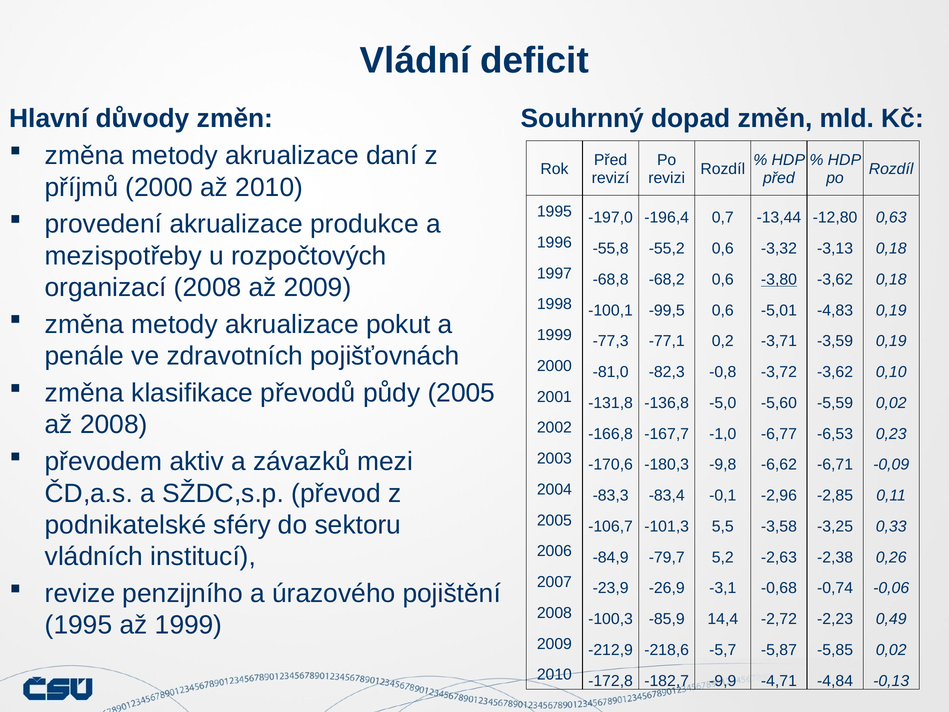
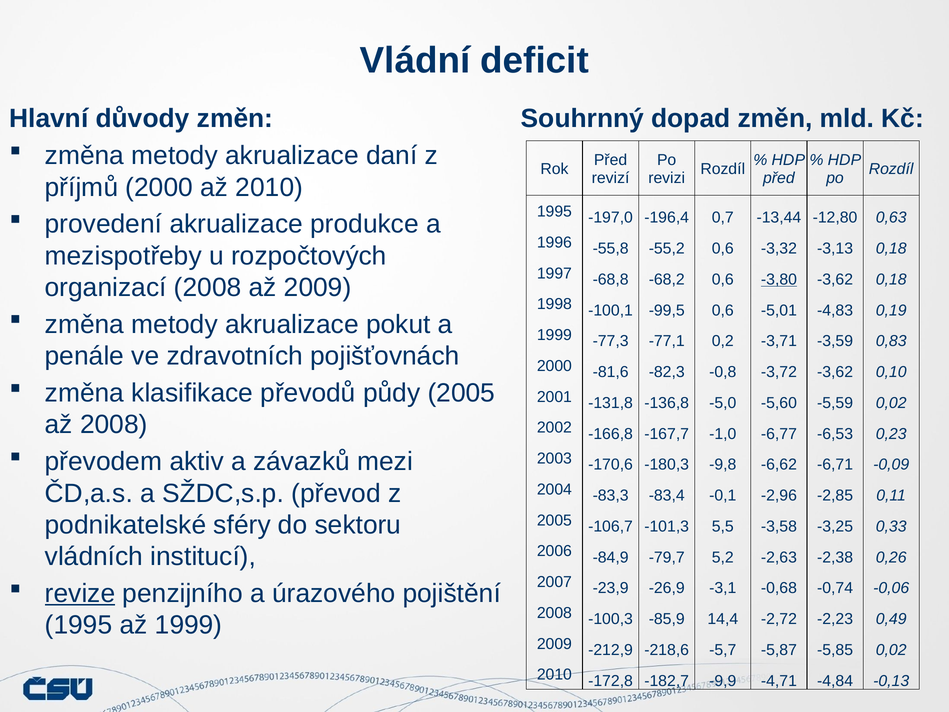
-3,59 0,19: 0,19 -> 0,83
-81,0: -81,0 -> -81,6
revize underline: none -> present
